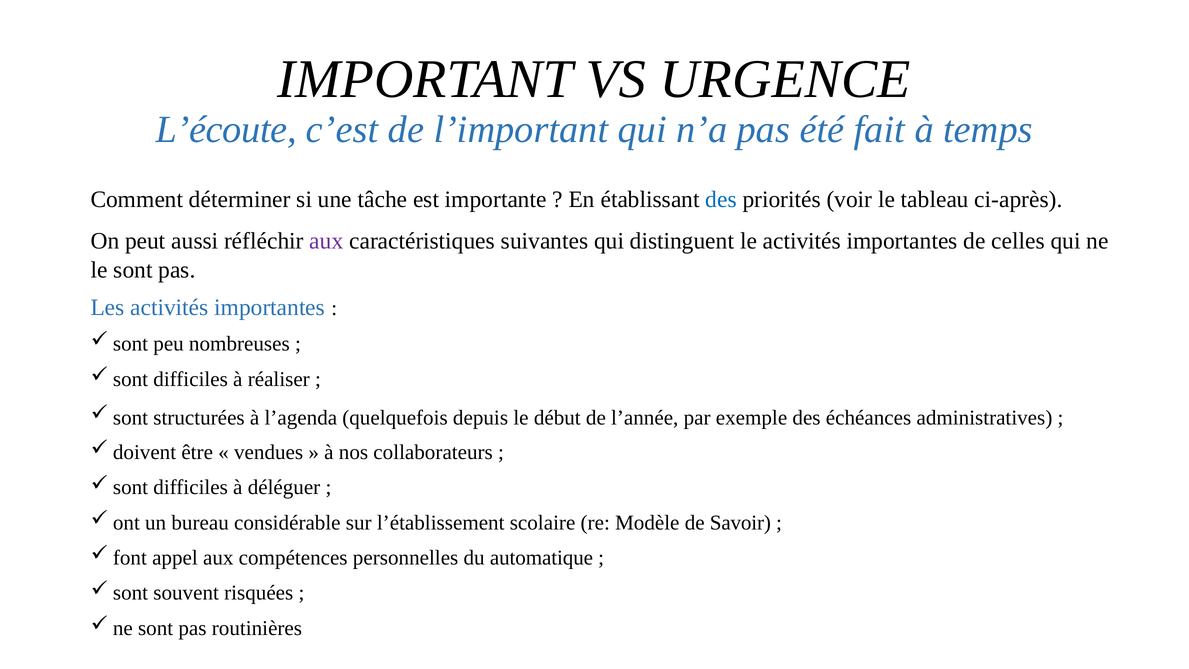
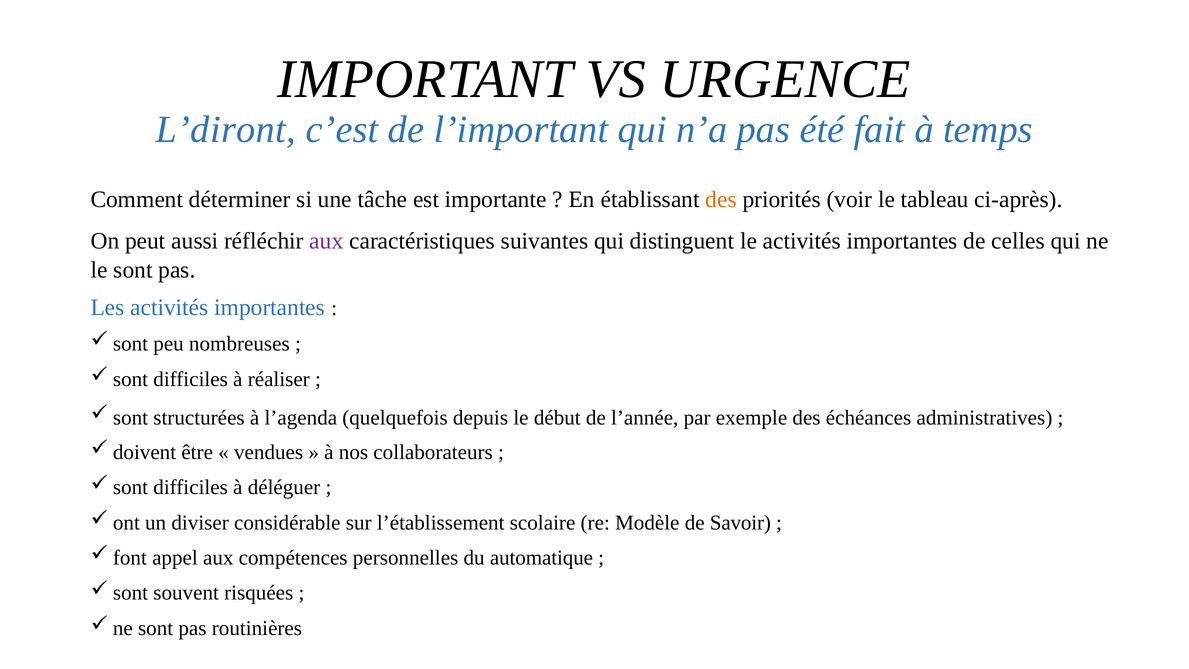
L’écoute: L’écoute -> L’diront
des at (721, 199) colour: blue -> orange
bureau: bureau -> diviser
